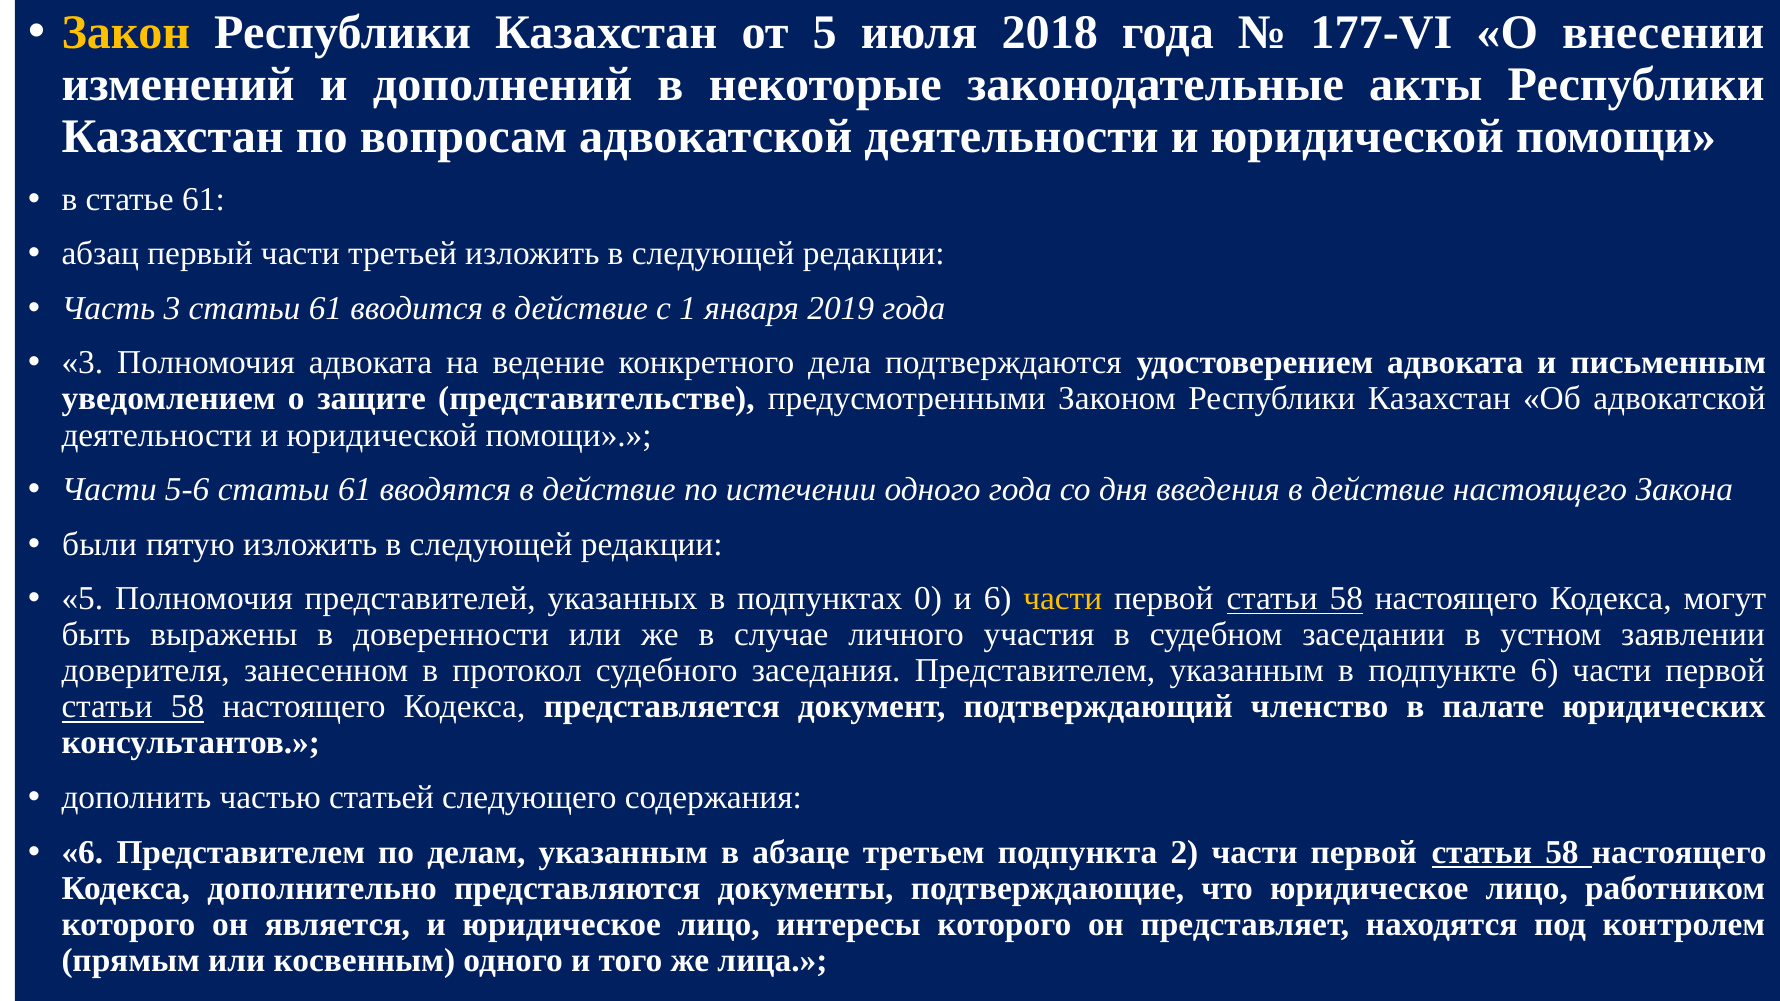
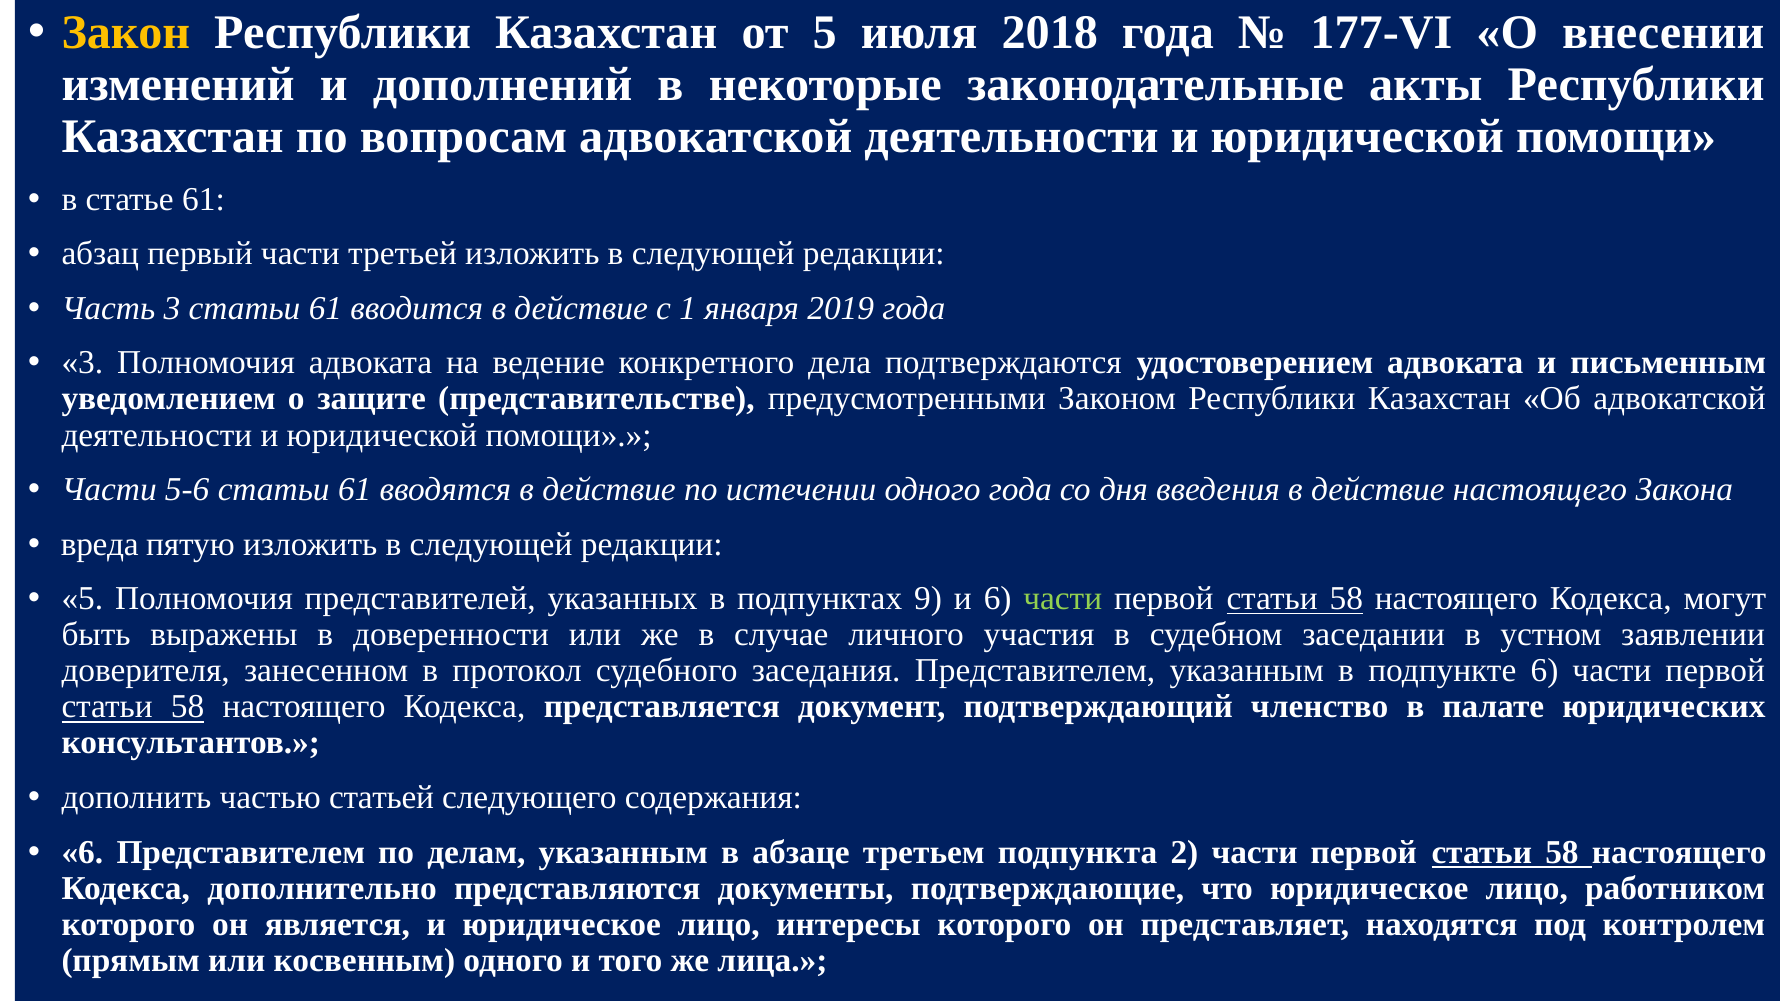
были: были -> вреда
0: 0 -> 9
части at (1063, 599) colour: yellow -> light green
